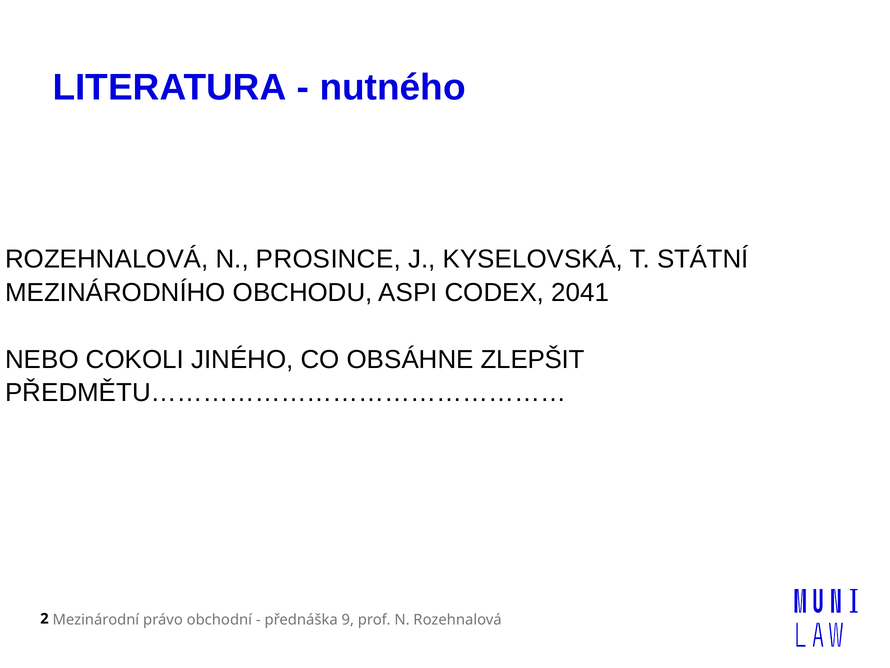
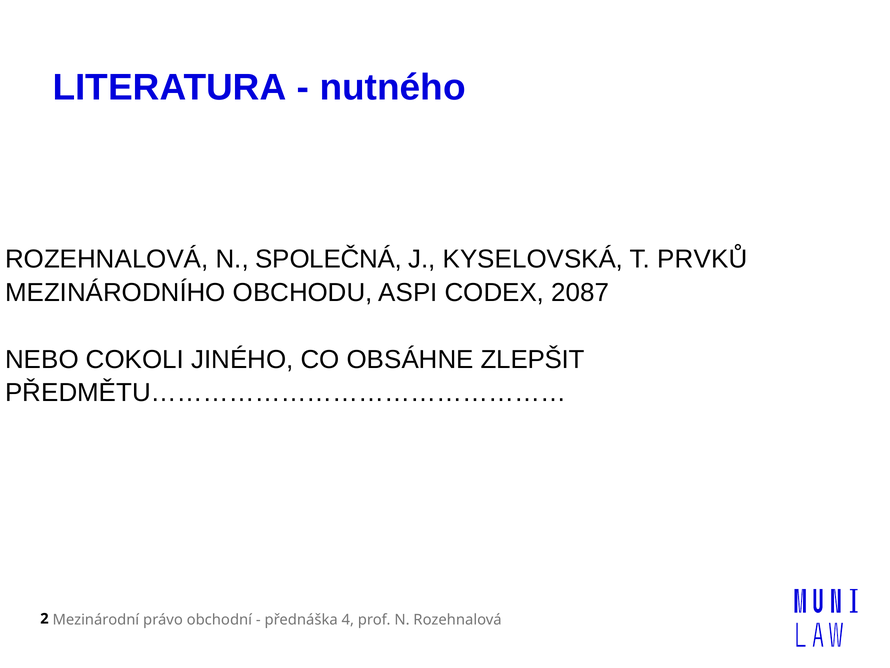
PROSINCE: PROSINCE -> SPOLEČNÁ
STÁTNÍ: STÁTNÍ -> PRVKŮ
2041: 2041 -> 2087
9: 9 -> 4
